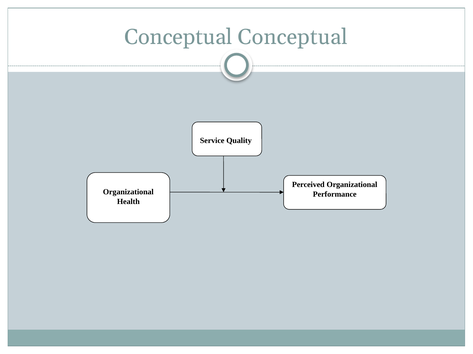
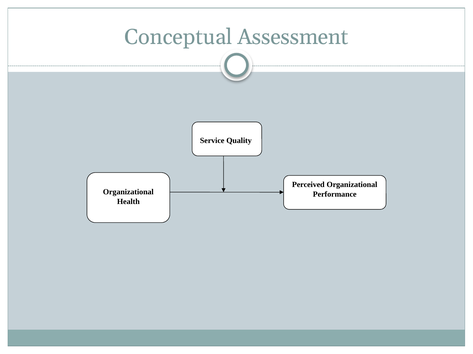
Conceptual Conceptual: Conceptual -> Assessment
